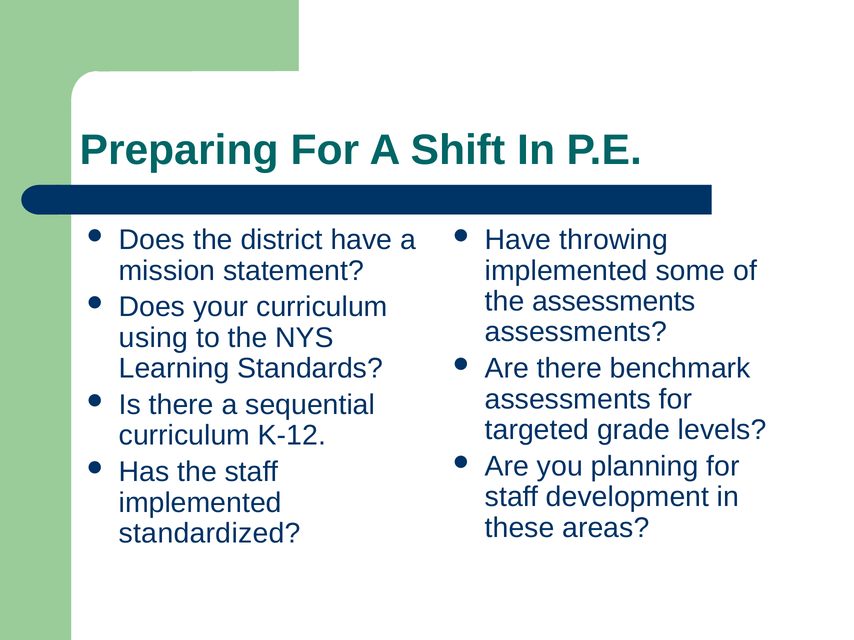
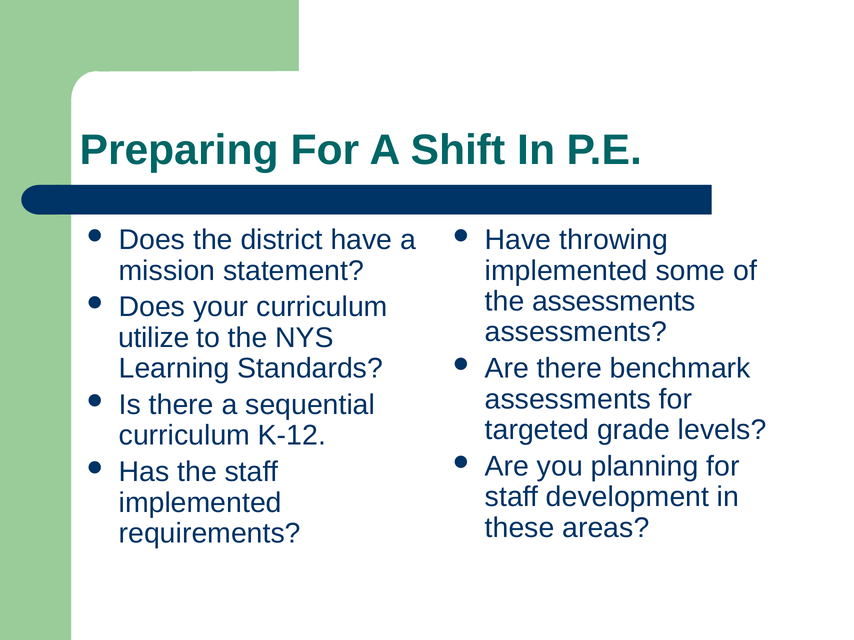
using: using -> utilize
standardized: standardized -> requirements
